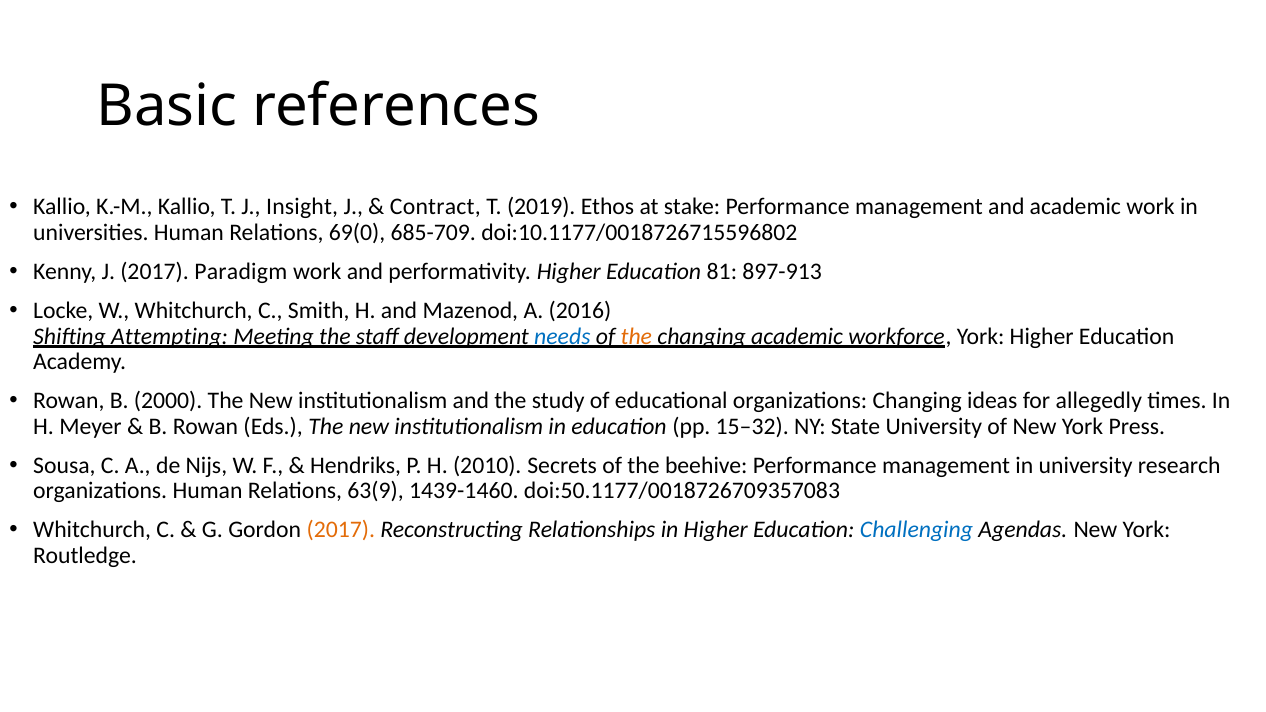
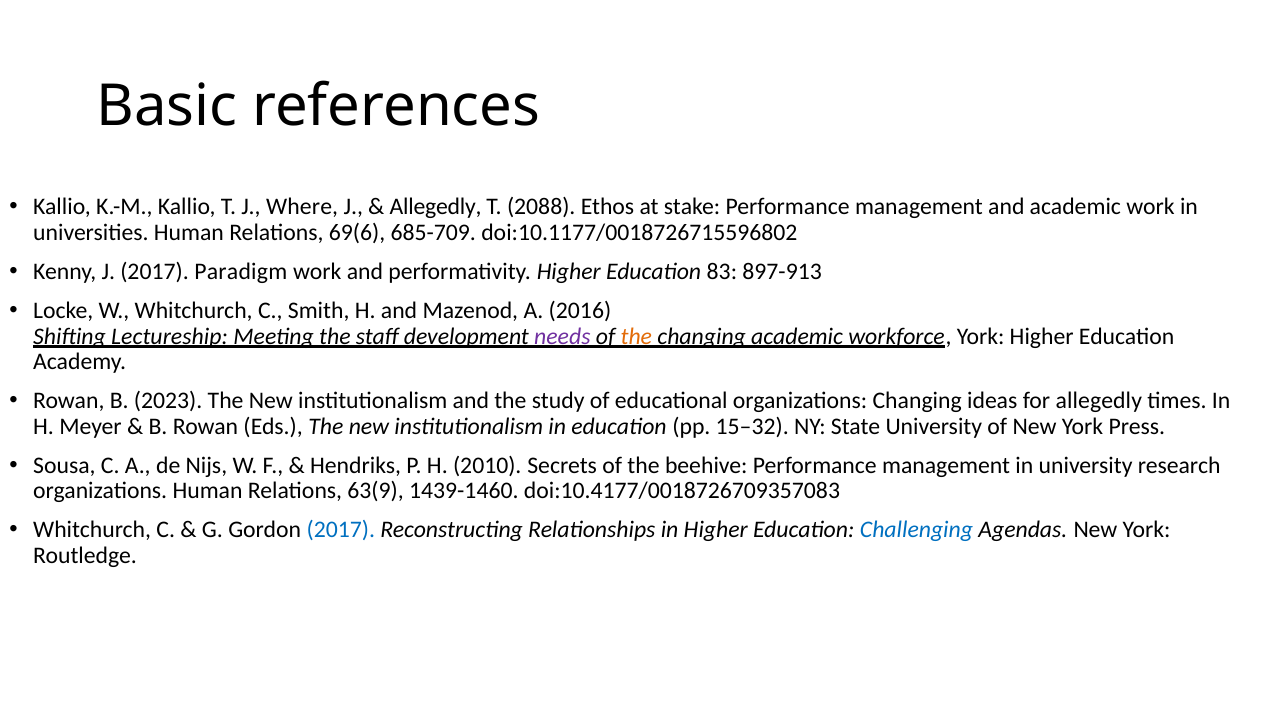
Insight: Insight -> Where
Contract at (435, 207): Contract -> Allegedly
2019: 2019 -> 2088
69(0: 69(0 -> 69(6
81: 81 -> 83
Attempting: Attempting -> Lectureship
needs colour: blue -> purple
2000: 2000 -> 2023
doi:50.1177/0018726709357083: doi:50.1177/0018726709357083 -> doi:10.4177/0018726709357083
2017 at (341, 530) colour: orange -> blue
